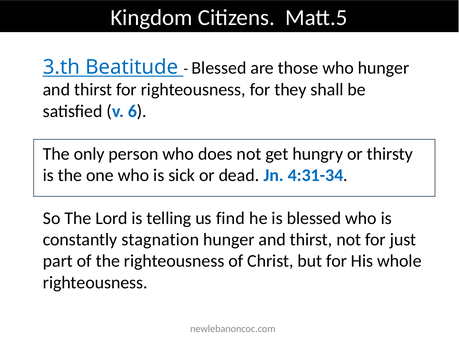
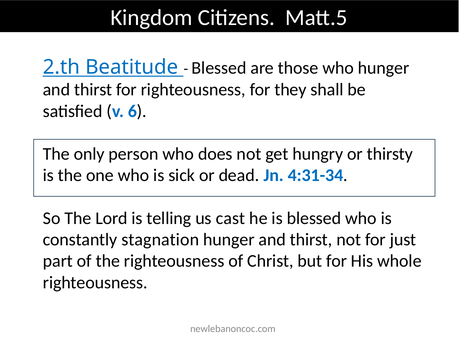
3.th: 3.th -> 2.th
find: find -> cast
